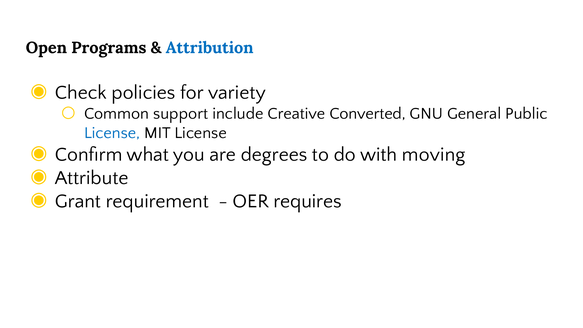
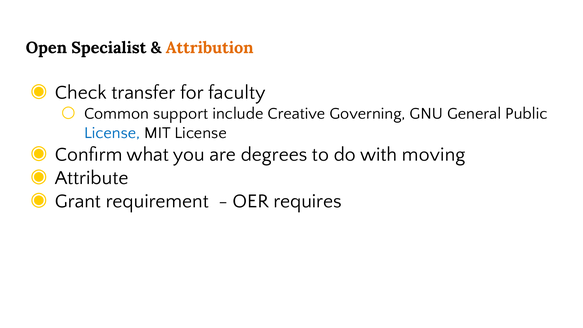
Programs: Programs -> Specialist
Attribution colour: blue -> orange
policies: policies -> transfer
variety: variety -> faculty
Converted: Converted -> Governing
